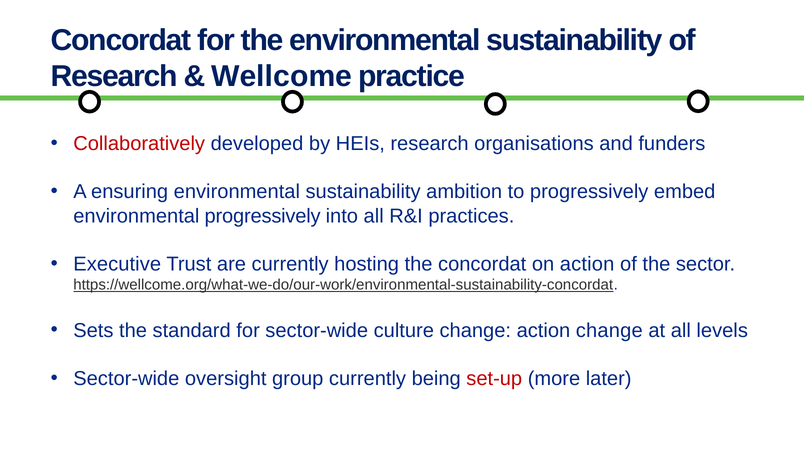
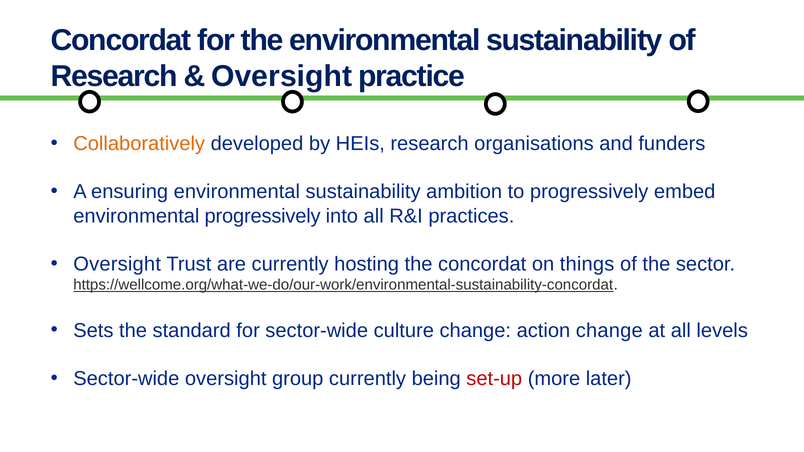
Wellcome at (282, 76): Wellcome -> Oversight
Collaboratively colour: red -> orange
Executive at (117, 264): Executive -> Oversight
on action: action -> things
